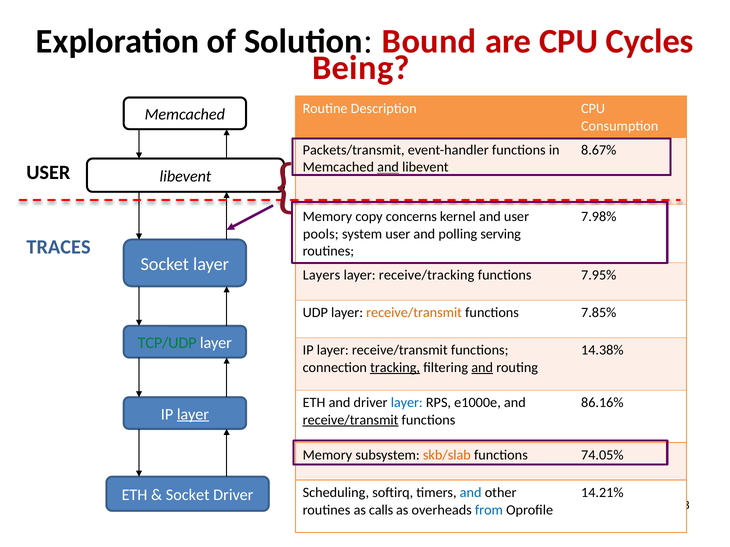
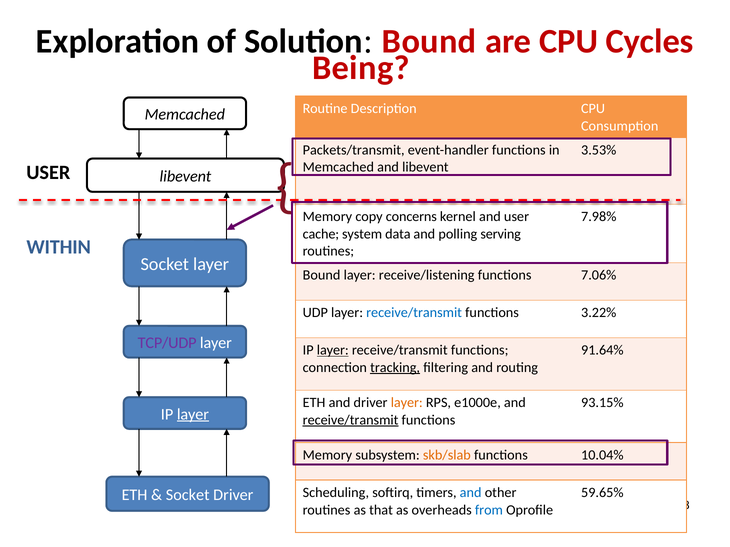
8.67%: 8.67% -> 3.53%
and at (388, 167) underline: present -> none
pools: pools -> cache
system user: user -> data
TRACES: TRACES -> WITHIN
Layers at (322, 275): Layers -> Bound
receive/tracking: receive/tracking -> receive/listening
7.95%: 7.95% -> 7.06%
receive/transmit at (414, 313) colour: orange -> blue
7.85%: 7.85% -> 3.22%
TCP/UDP colour: green -> purple
layer at (333, 351) underline: none -> present
14.38%: 14.38% -> 91.64%
and at (482, 368) underline: present -> none
layer at (407, 403) colour: blue -> orange
86.16%: 86.16% -> 93.15%
74.05%: 74.05% -> 10.04%
14.21%: 14.21% -> 59.65%
calls: calls -> that
